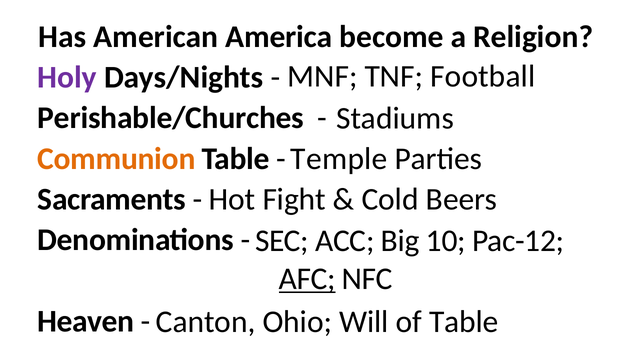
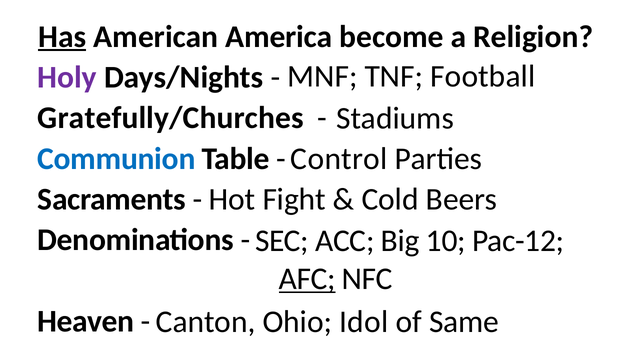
Has underline: none -> present
Perishable/Churches: Perishable/Churches -> Gratefully/Churches
Communion colour: orange -> blue
Temple: Temple -> Control
Will: Will -> Idol
of Table: Table -> Same
